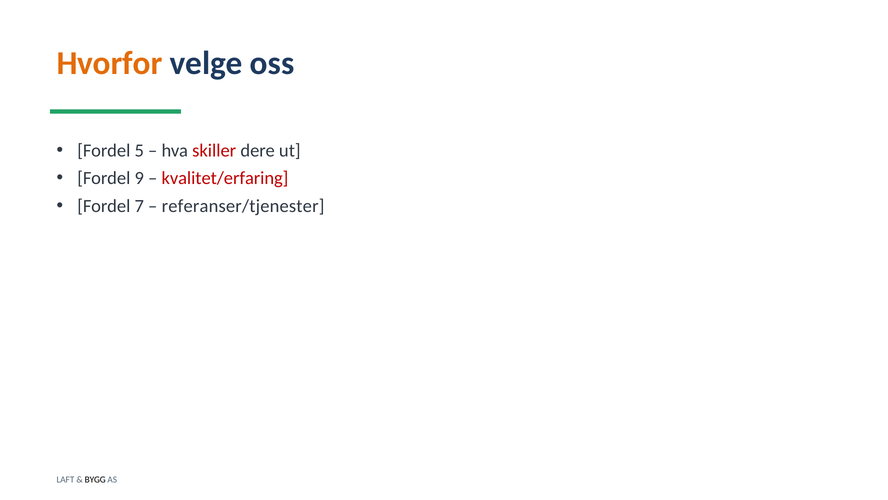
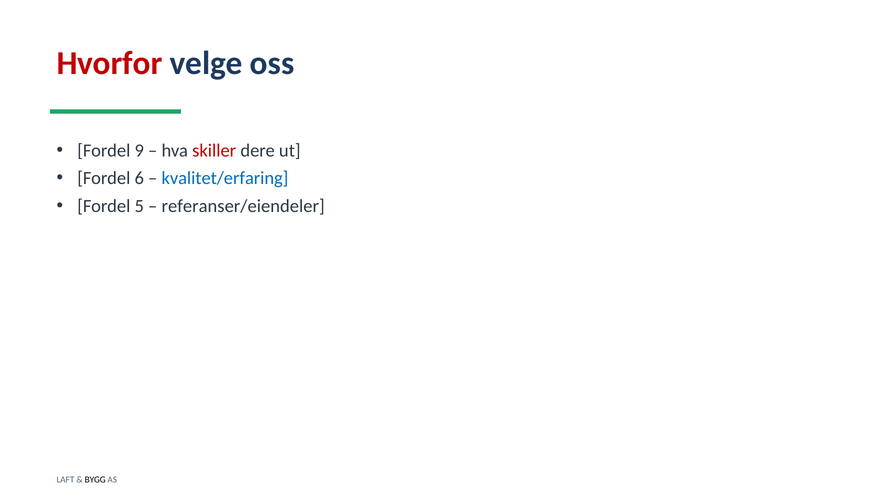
Hvorfor colour: orange -> red
5: 5 -> 9
9: 9 -> 6
kvalitet/erfaring colour: red -> blue
7: 7 -> 5
referanser/tjenester: referanser/tjenester -> referanser/eiendeler
